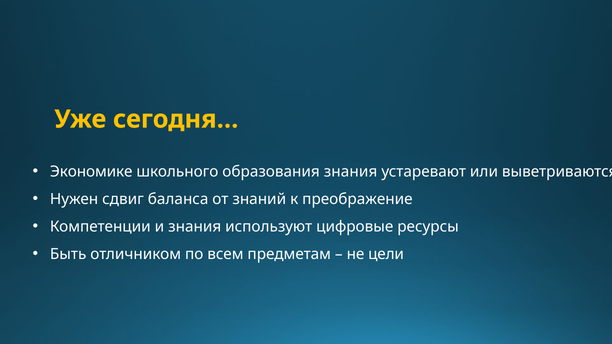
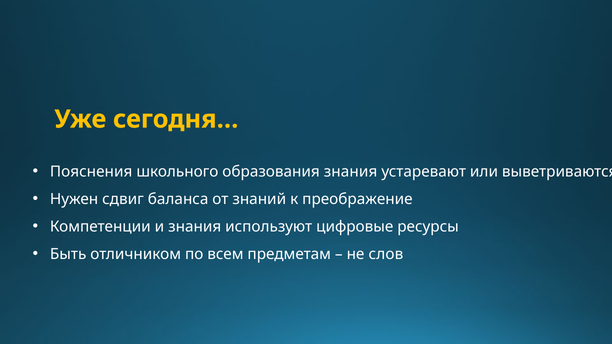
Экономике: Экономике -> Пояснения
цели: цели -> слов
